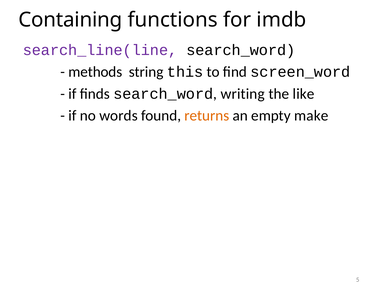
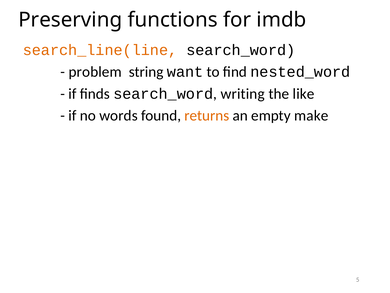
Containing: Containing -> Preserving
search_line(line colour: purple -> orange
methods: methods -> problem
this: this -> want
screen_word: screen_word -> nested_word
